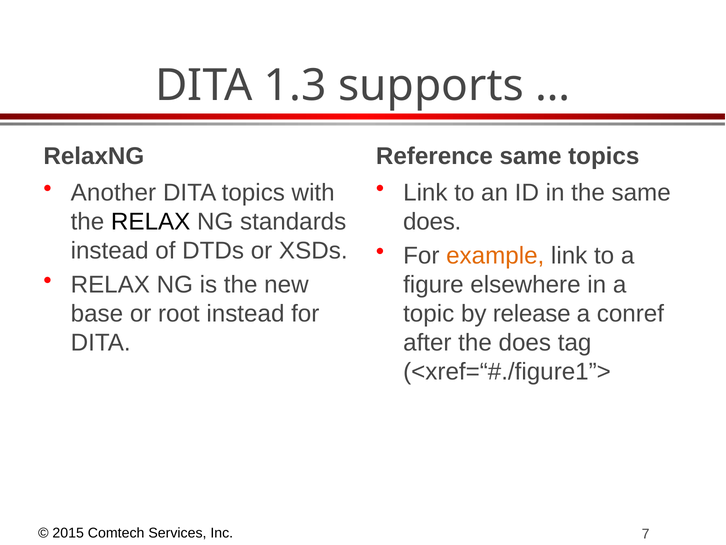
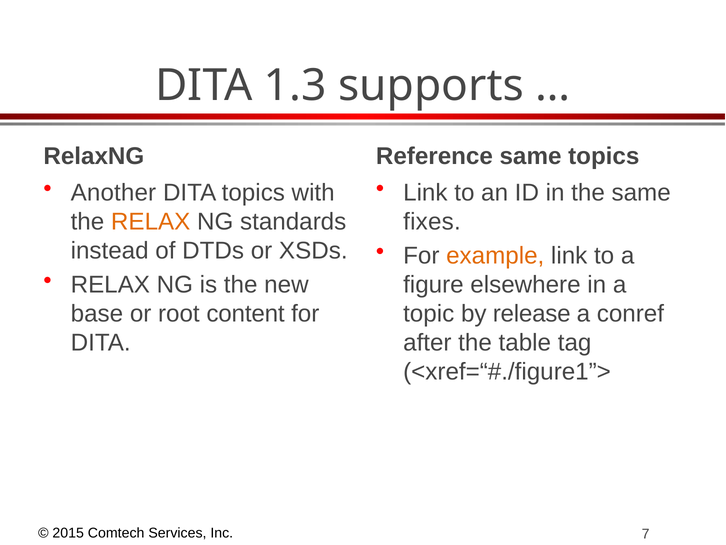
RELAX at (151, 221) colour: black -> orange
does at (432, 221): does -> fixes
root instead: instead -> content
the does: does -> table
